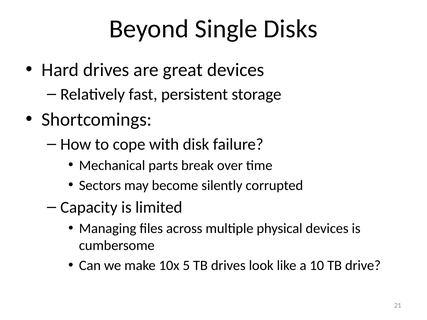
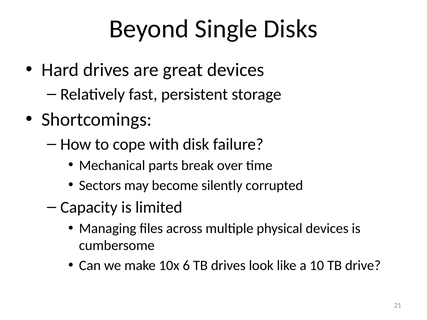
5: 5 -> 6
